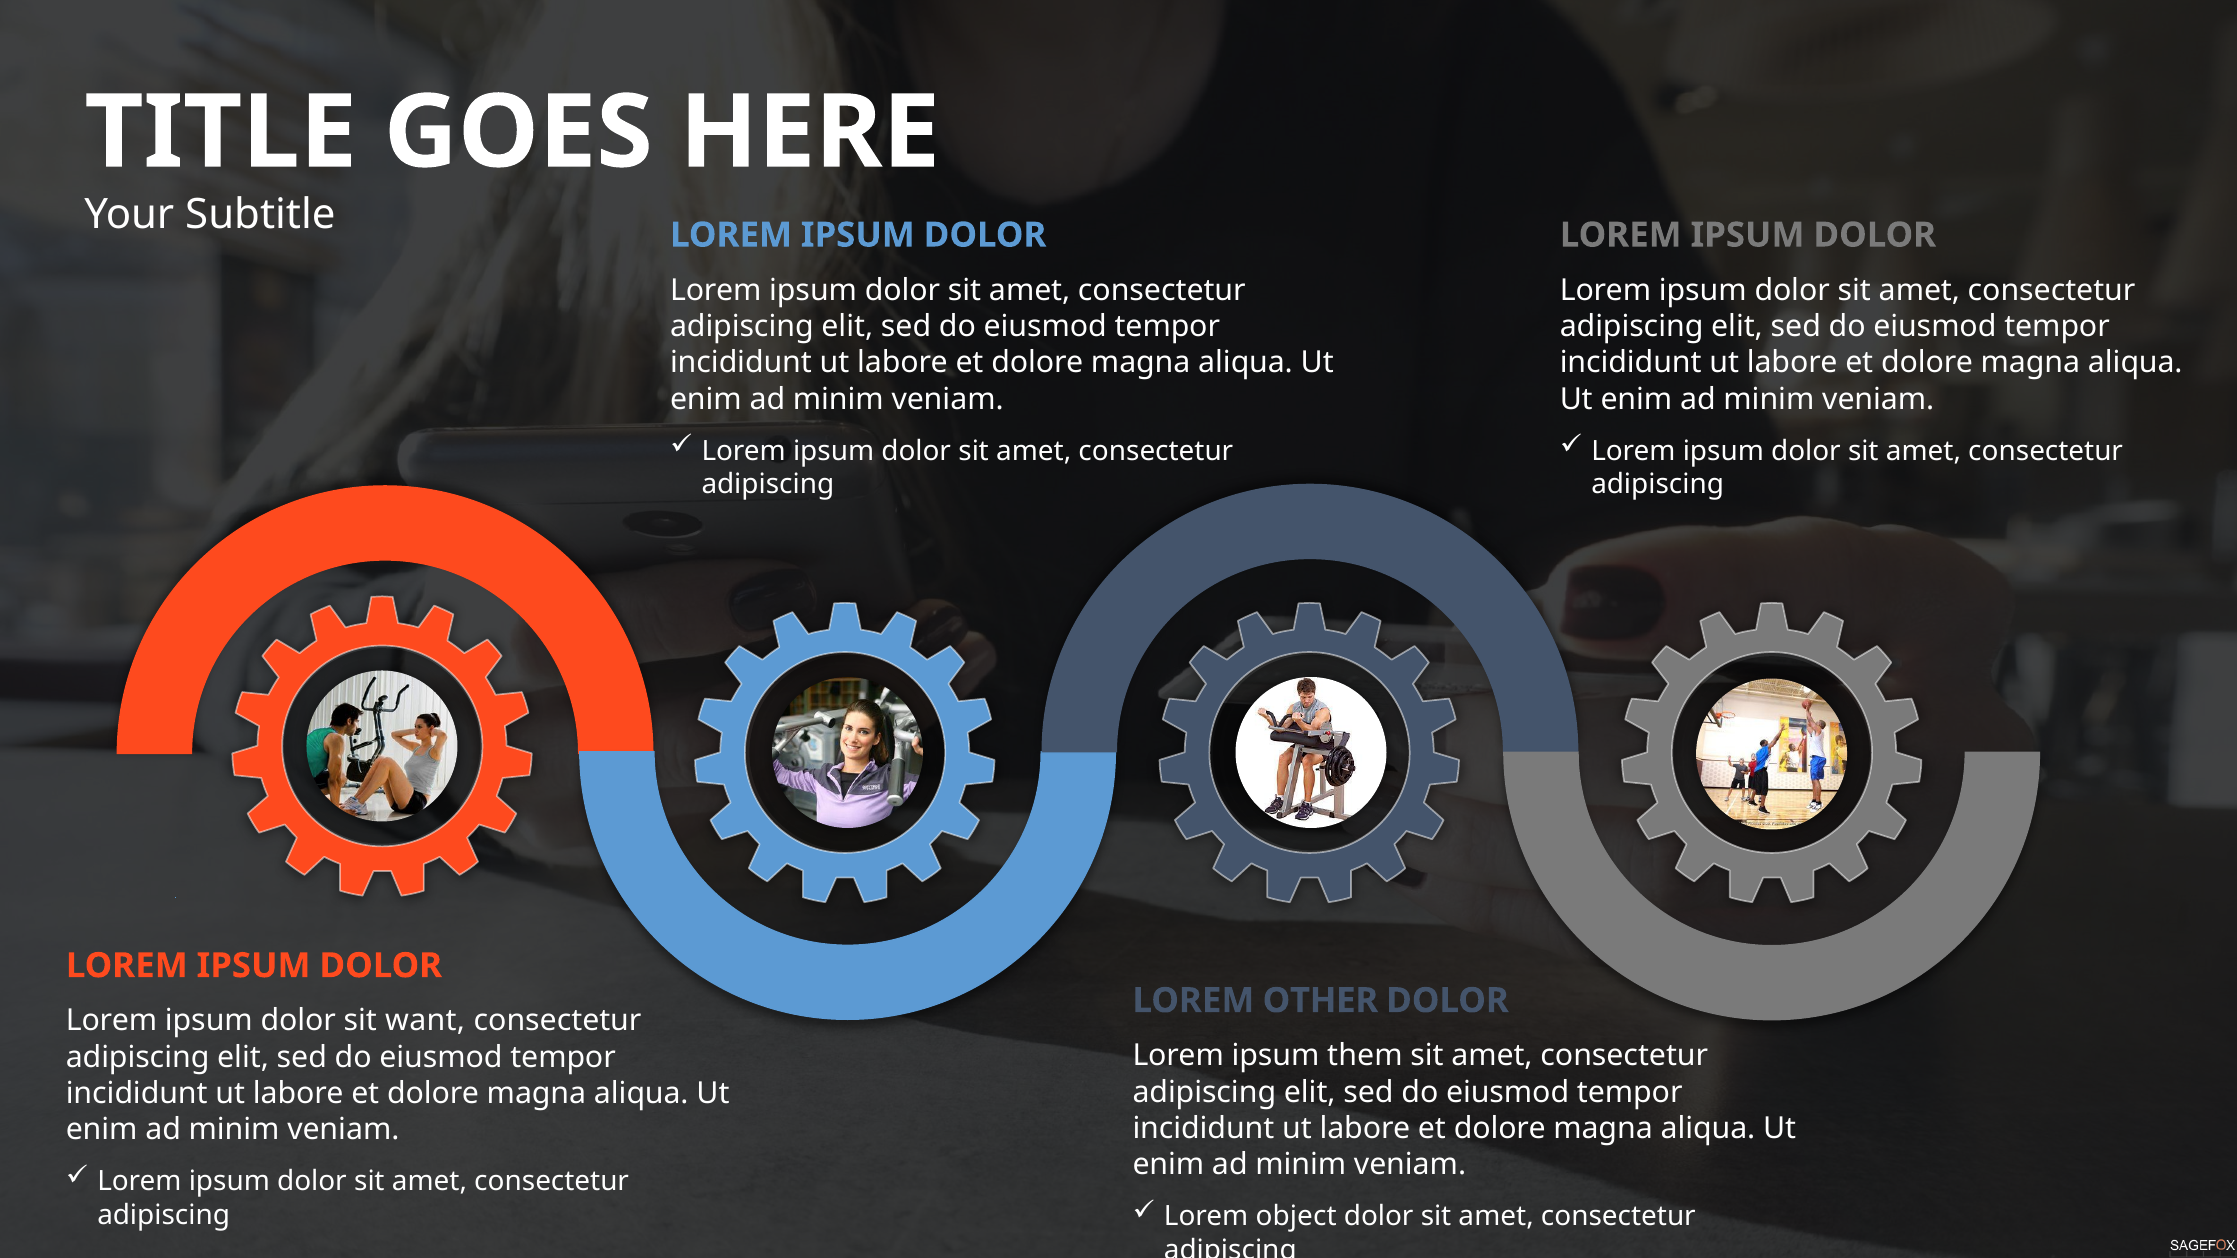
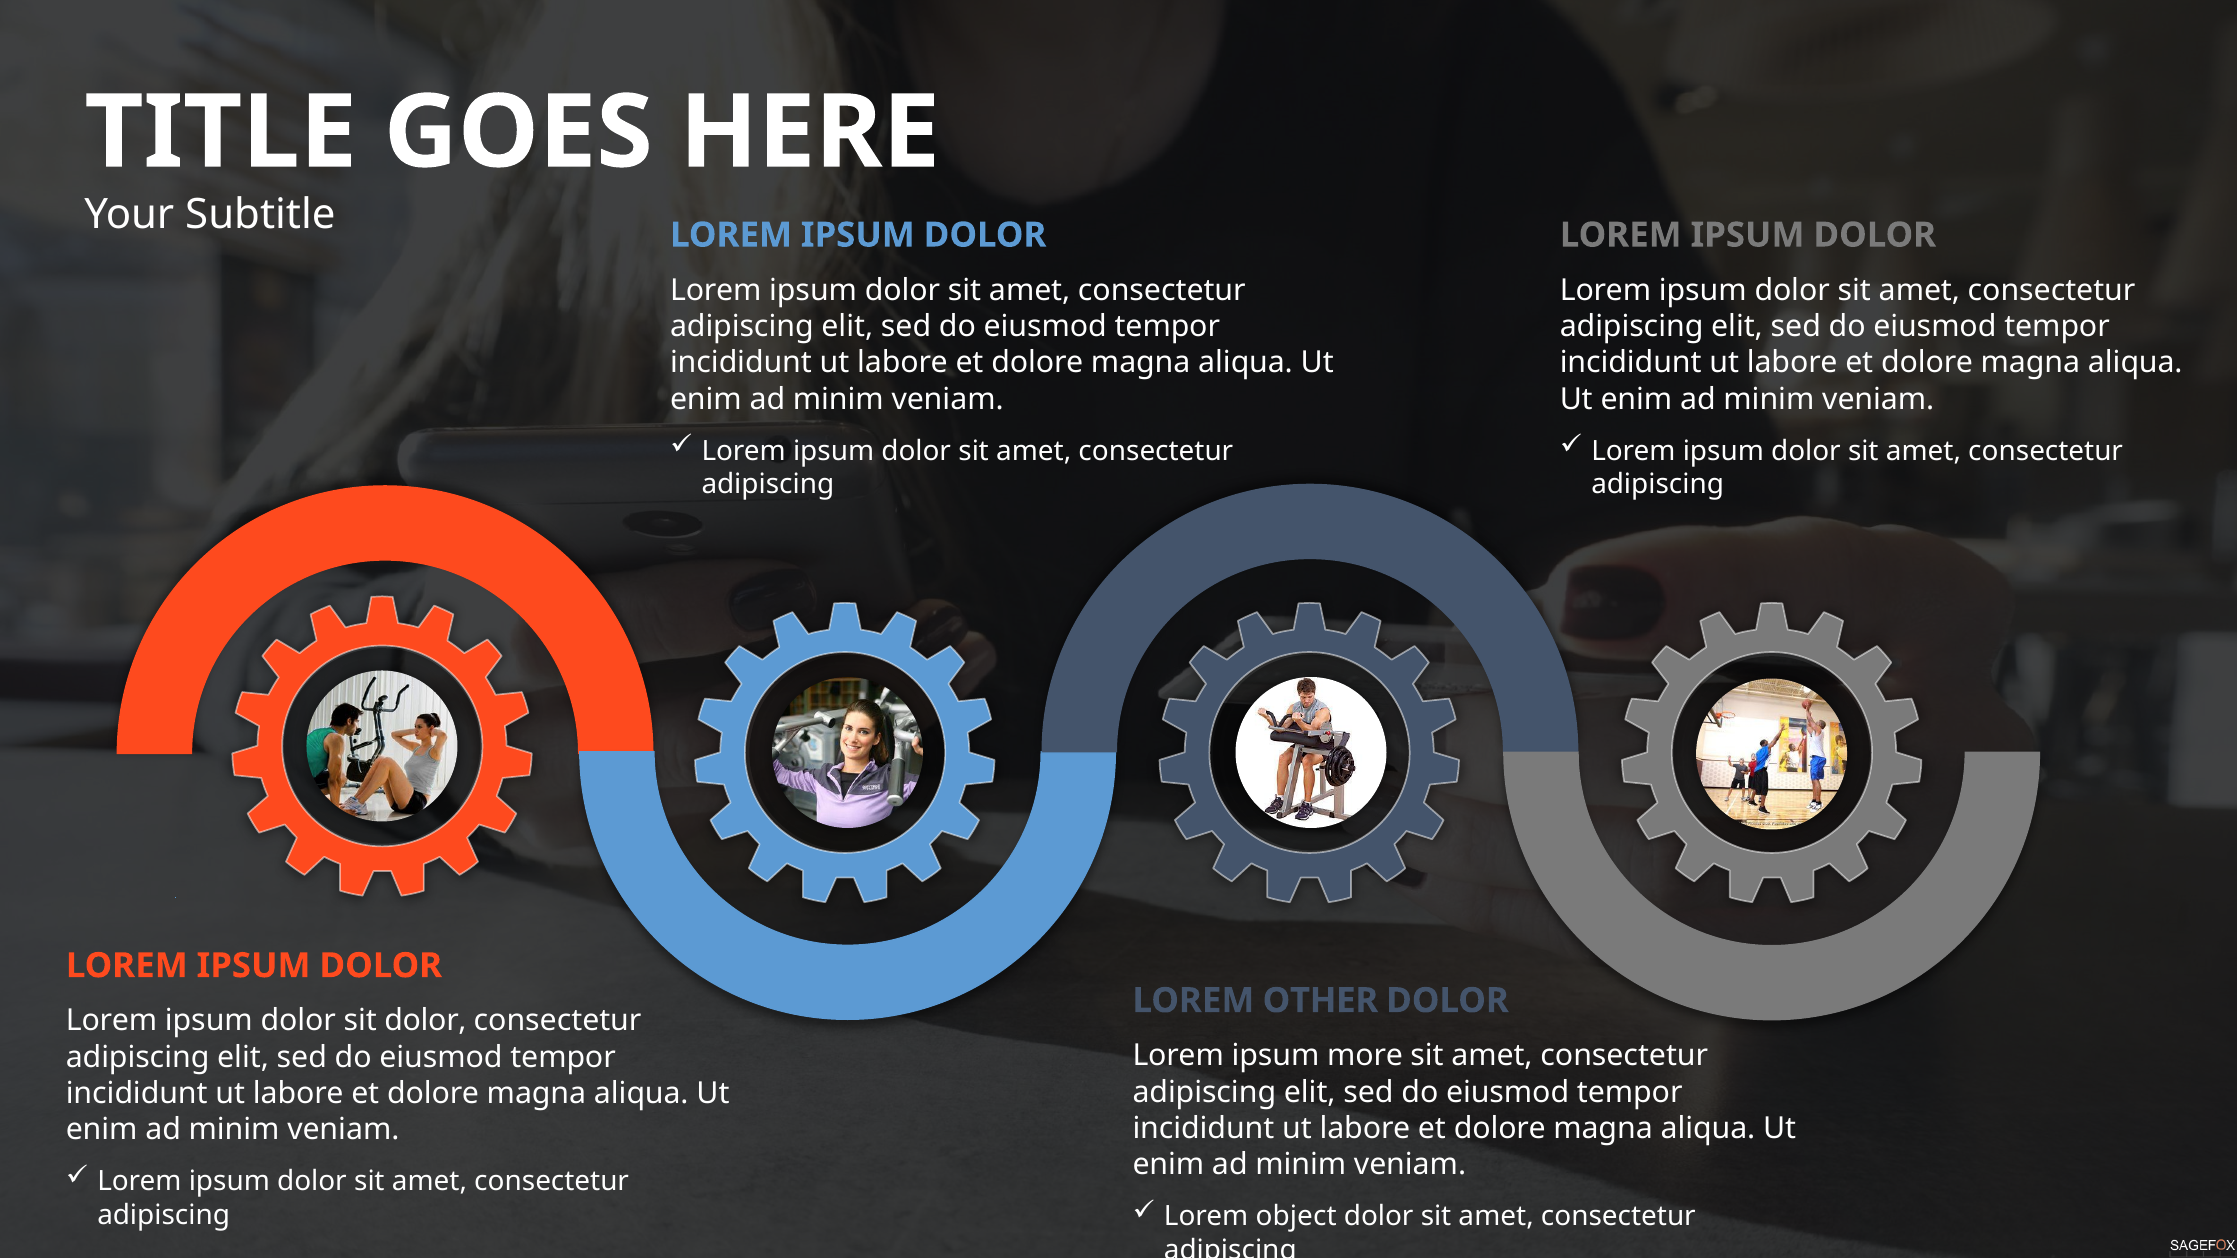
sit want: want -> dolor
them: them -> more
